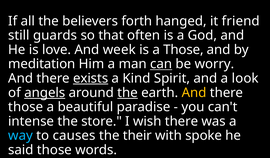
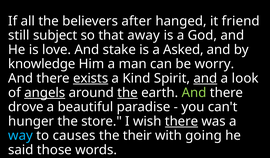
forth: forth -> after
guards: guards -> subject
often: often -> away
week: week -> stake
a Those: Those -> Asked
meditation: meditation -> knowledge
can underline: present -> none
and at (205, 78) underline: none -> present
And at (194, 93) colour: yellow -> light green
those at (26, 107): those -> drove
intense: intense -> hunger
there at (182, 121) underline: none -> present
spoke: spoke -> going
